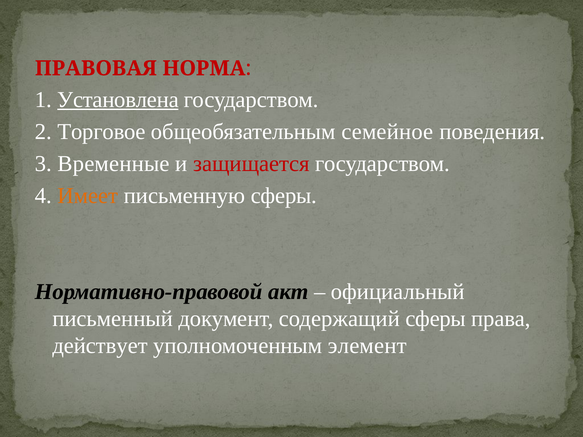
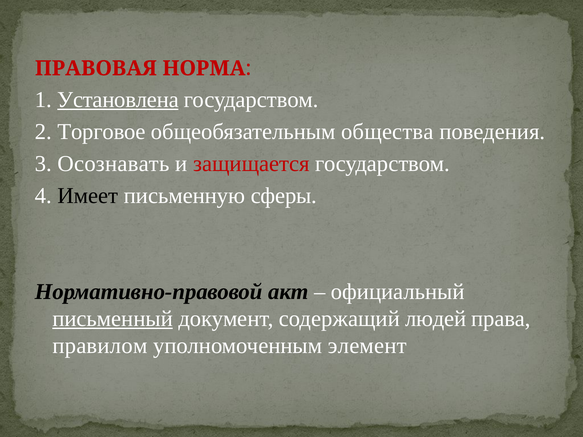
семейное: семейное -> общества
Временные: Временные -> Осознавать
Имеет colour: orange -> black
письменный underline: none -> present
содержащий сферы: сферы -> людей
действует: действует -> правилом
